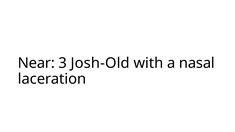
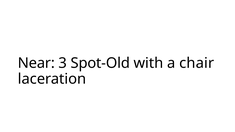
Josh-Old: Josh-Old -> Spot-Old
nasal: nasal -> chair
